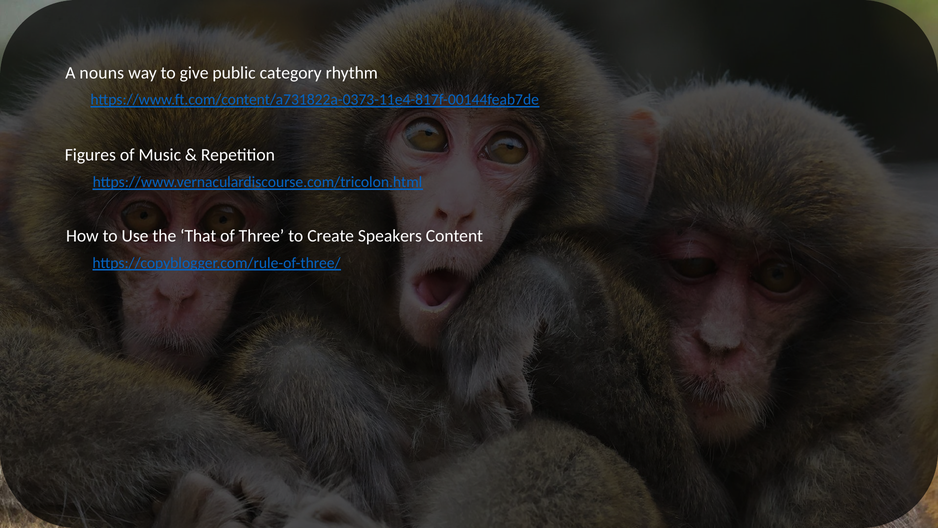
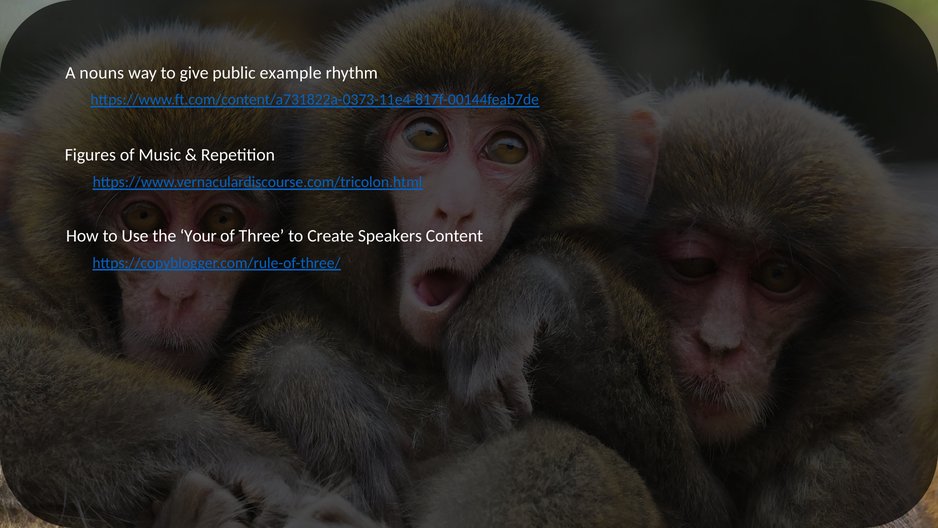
category: category -> example
That: That -> Your
